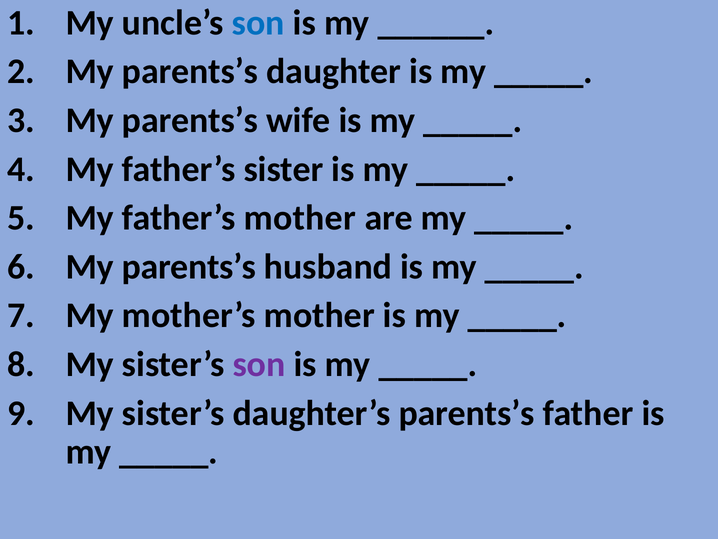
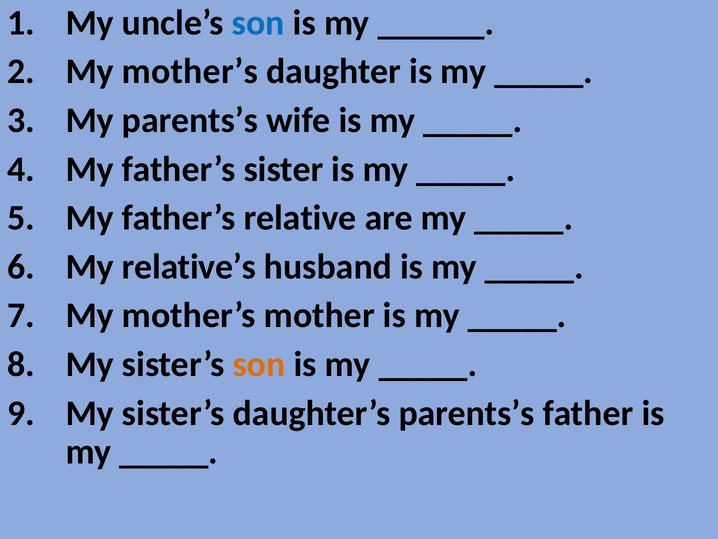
parents’s at (190, 72): parents’s -> mother’s
father’s mother: mother -> relative
parents’s at (189, 267): parents’s -> relative’s
son at (259, 364) colour: purple -> orange
